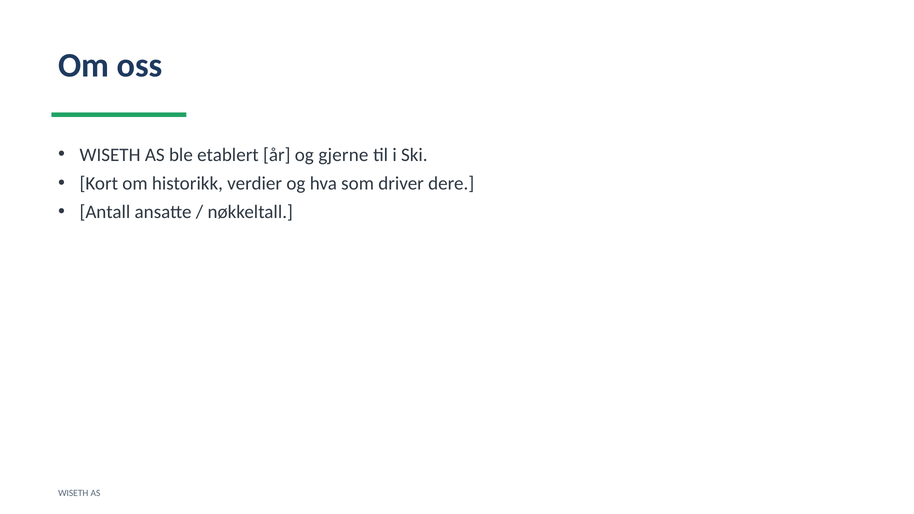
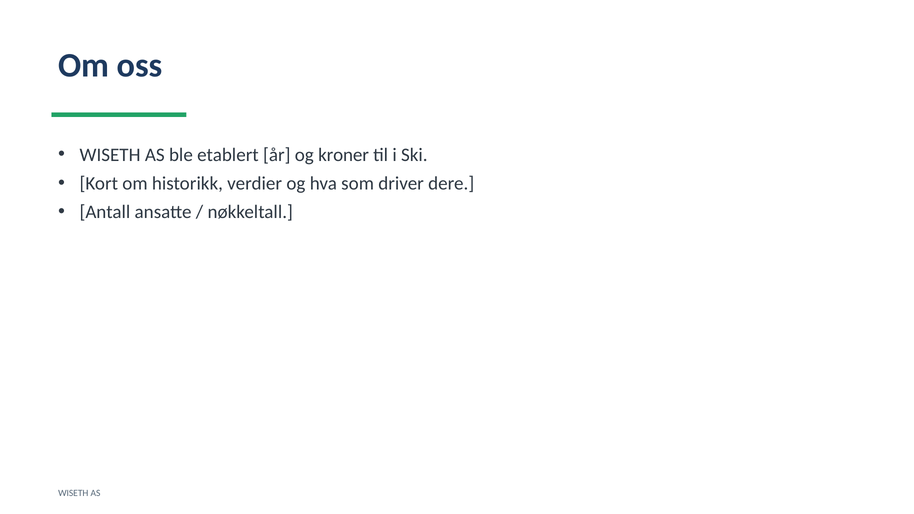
gjerne: gjerne -> kroner
